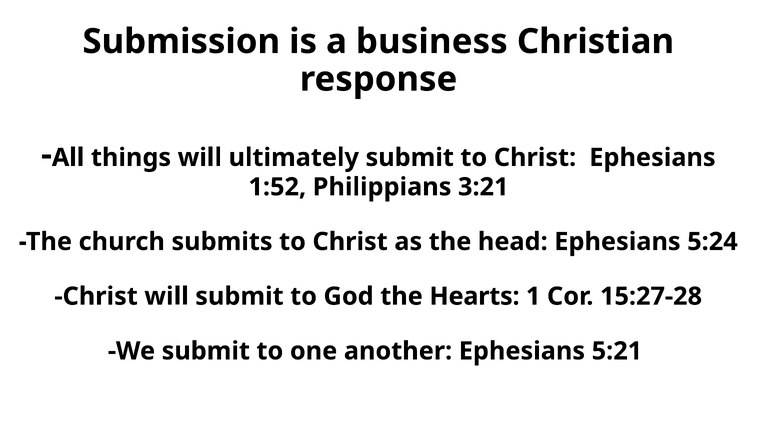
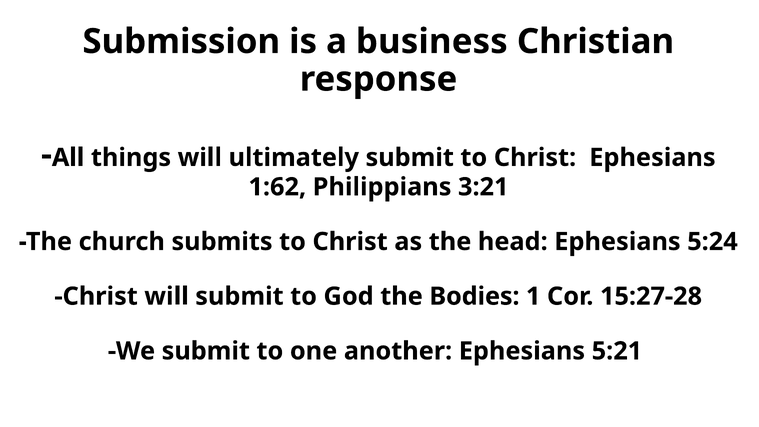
1:52: 1:52 -> 1:62
Hearts: Hearts -> Bodies
